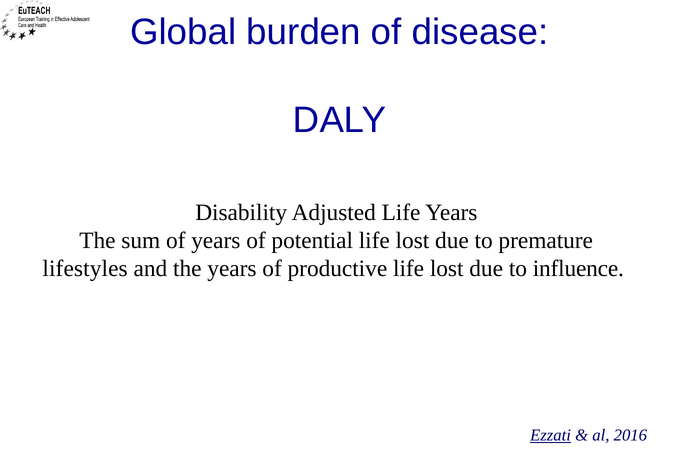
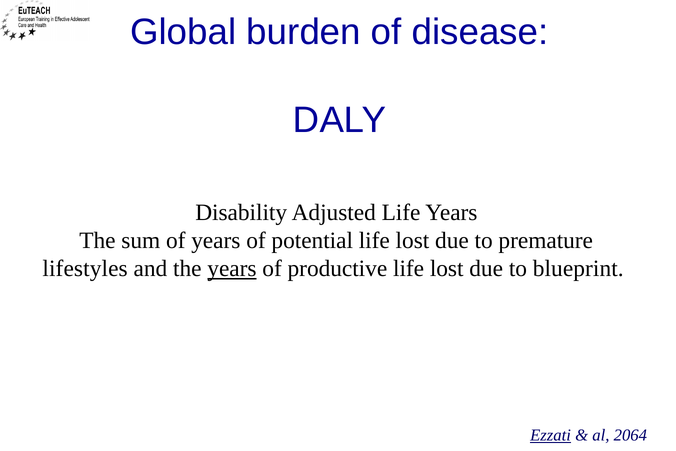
years at (232, 268) underline: none -> present
influence: influence -> blueprint
2016: 2016 -> 2064
